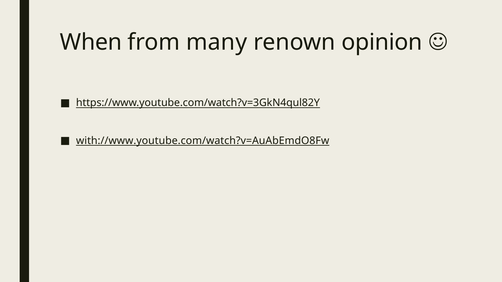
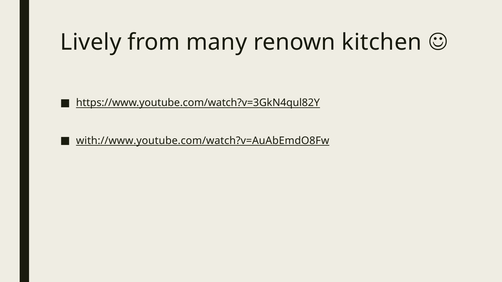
When: When -> Lively
opinion: opinion -> kitchen
